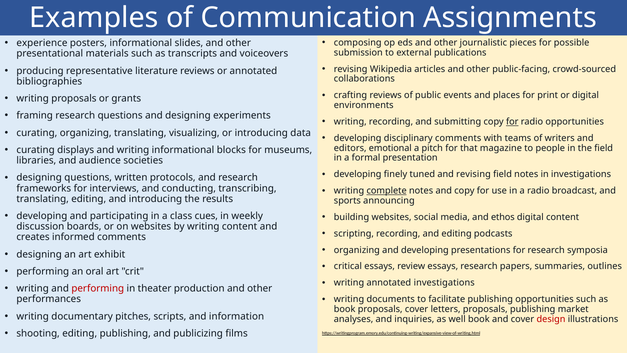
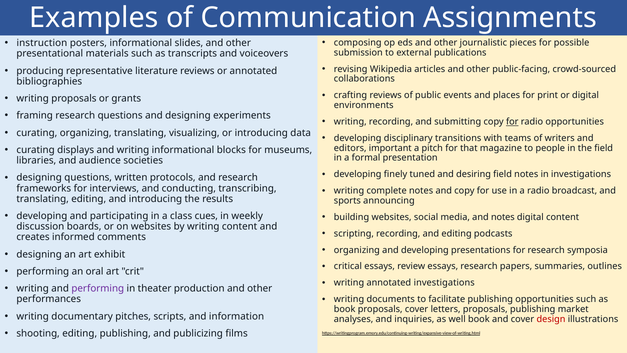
experience: experience -> instruction
disciplinary comments: comments -> transitions
emotional: emotional -> important
and revising: revising -> desiring
complete underline: present -> none
and ethos: ethos -> notes
performing at (98, 288) colour: red -> purple
